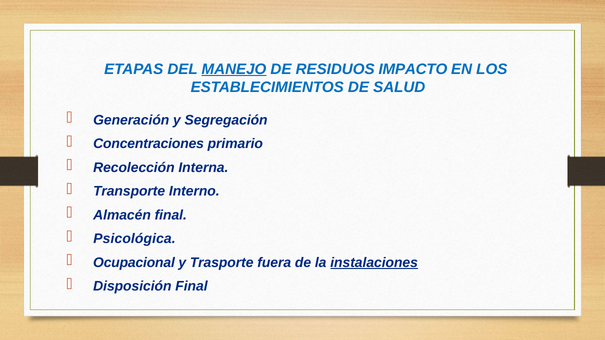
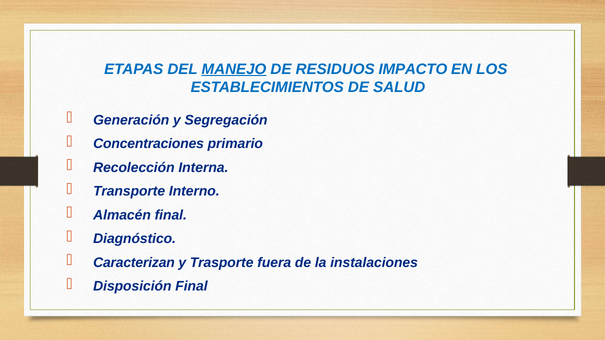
Psicológica: Psicológica -> Diagnóstico
Ocupacional: Ocupacional -> Caracterizan
instalaciones underline: present -> none
